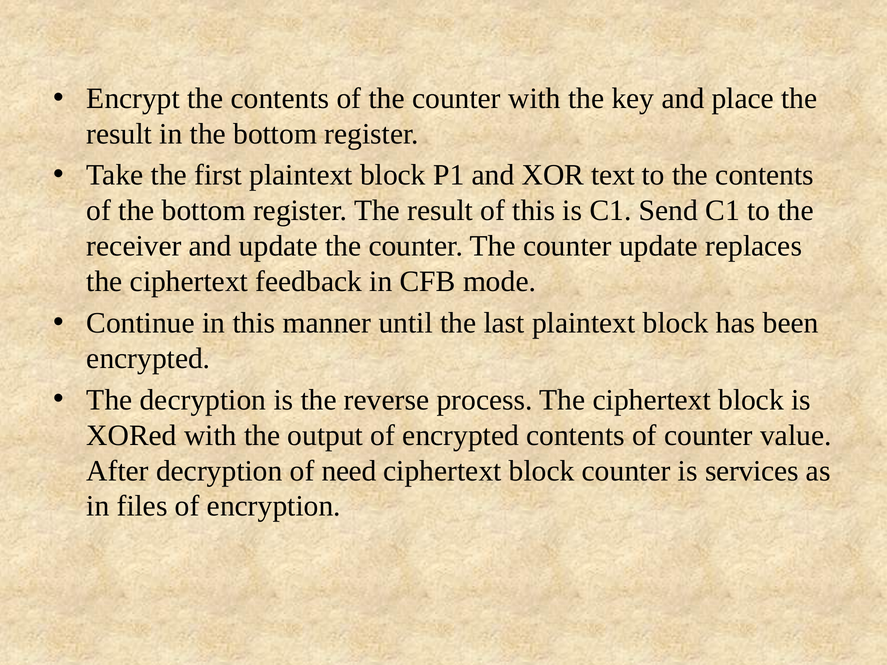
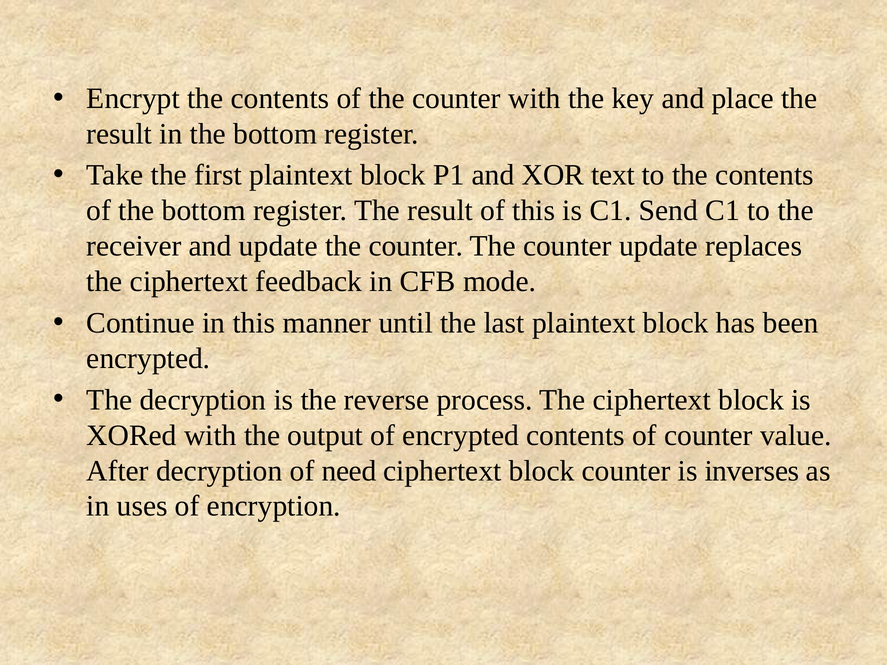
services: services -> inverses
files: files -> uses
